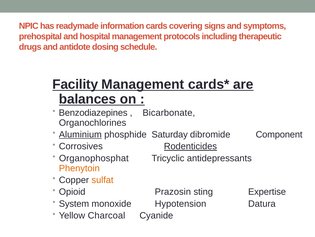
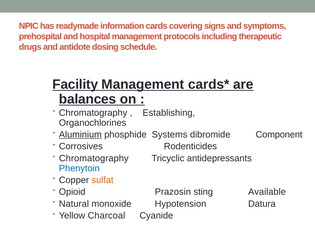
Benzodiazepines at (93, 112): Benzodiazepines -> Chromatography
Bicarbonate: Bicarbonate -> Establishing
Saturday: Saturday -> Systems
Rodenticides underline: present -> none
Organophosphat at (94, 158): Organophosphat -> Chromatography
Phenytoin colour: orange -> blue
Expertise: Expertise -> Available
System: System -> Natural
